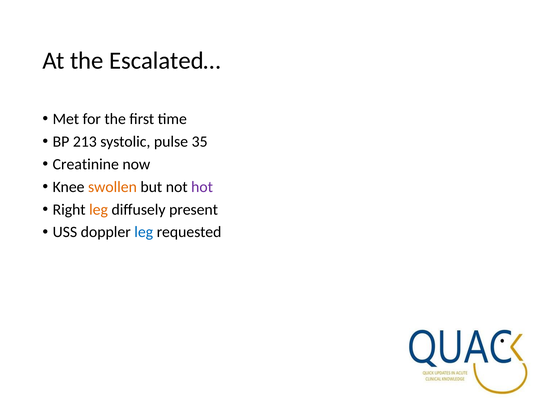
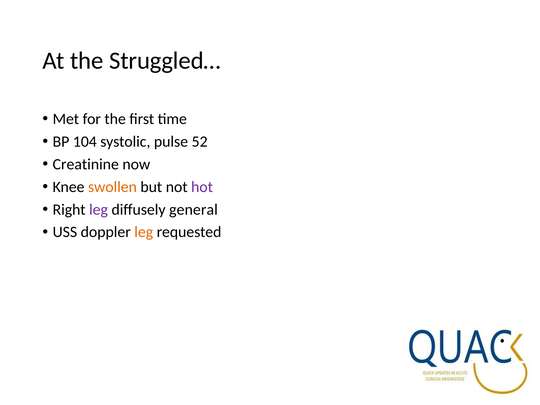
Escalated…: Escalated… -> Struggled…
213: 213 -> 104
35: 35 -> 52
leg at (99, 209) colour: orange -> purple
present: present -> general
leg at (144, 232) colour: blue -> orange
